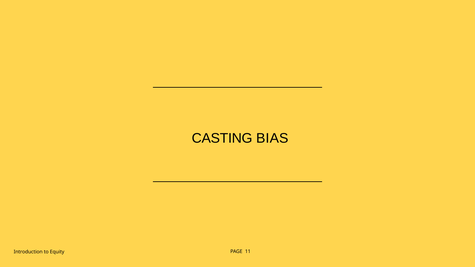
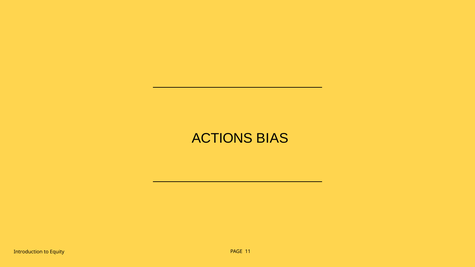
CASTING: CASTING -> ACTIONS
